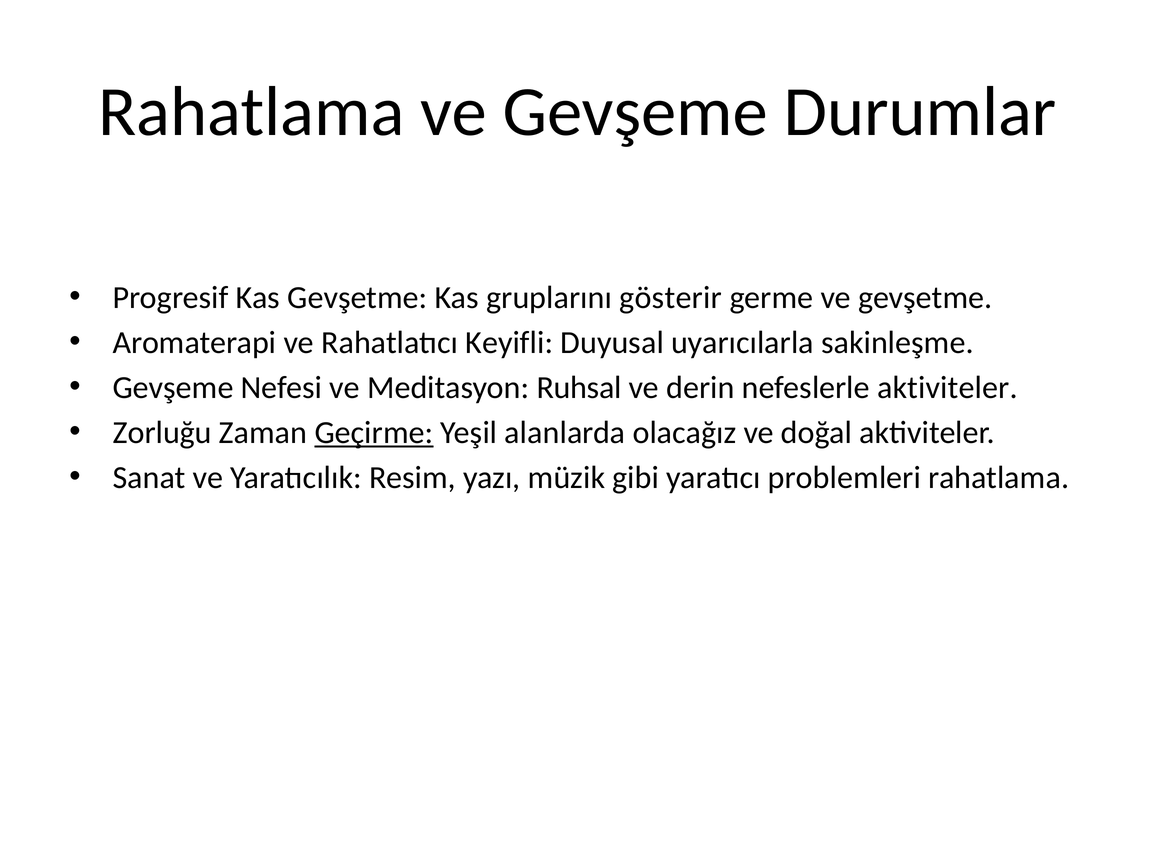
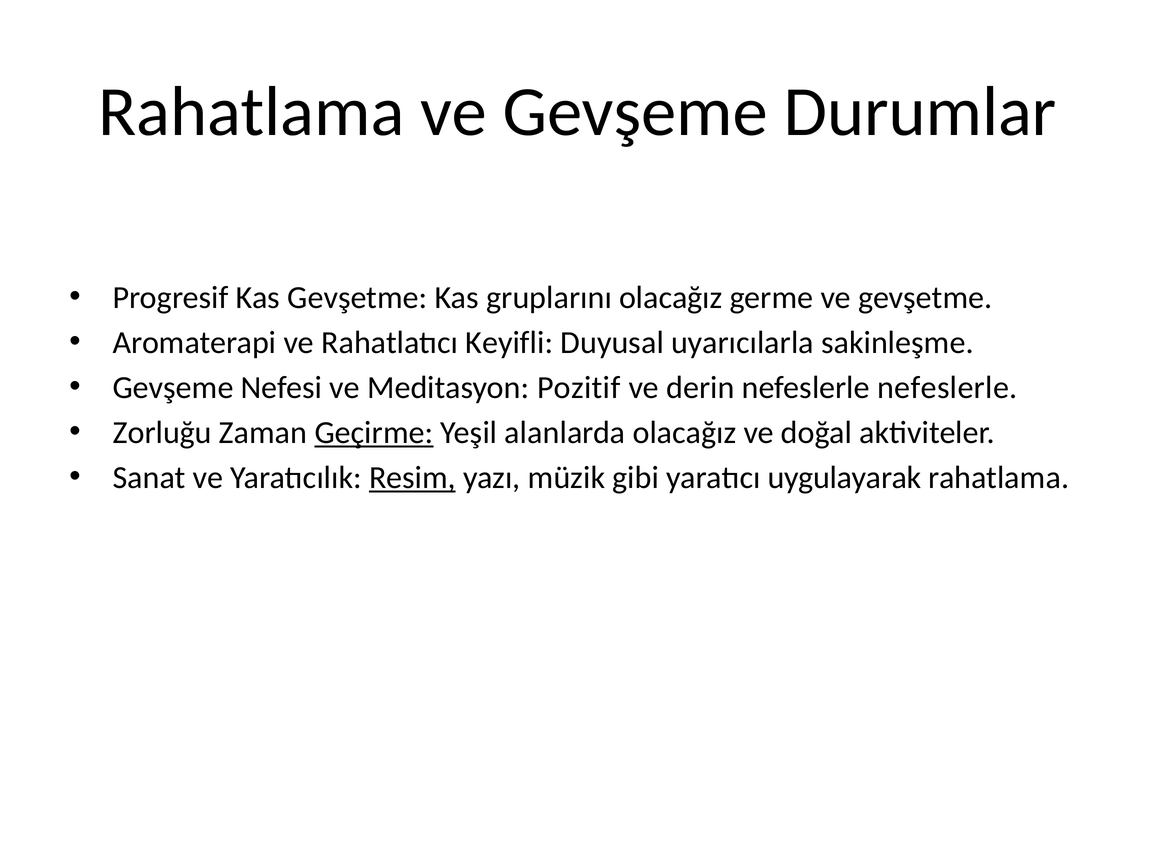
gruplarını gösterir: gösterir -> olacağız
Ruhsal: Ruhsal -> Pozitif
nefeslerle aktiviteler: aktiviteler -> nefeslerle
Resim underline: none -> present
problemleri: problemleri -> uygulayarak
